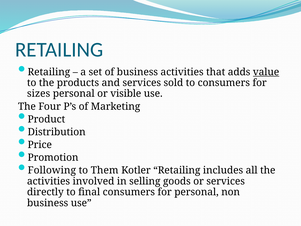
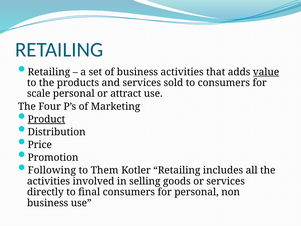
sizes: sizes -> scale
visible: visible -> attract
Product underline: none -> present
